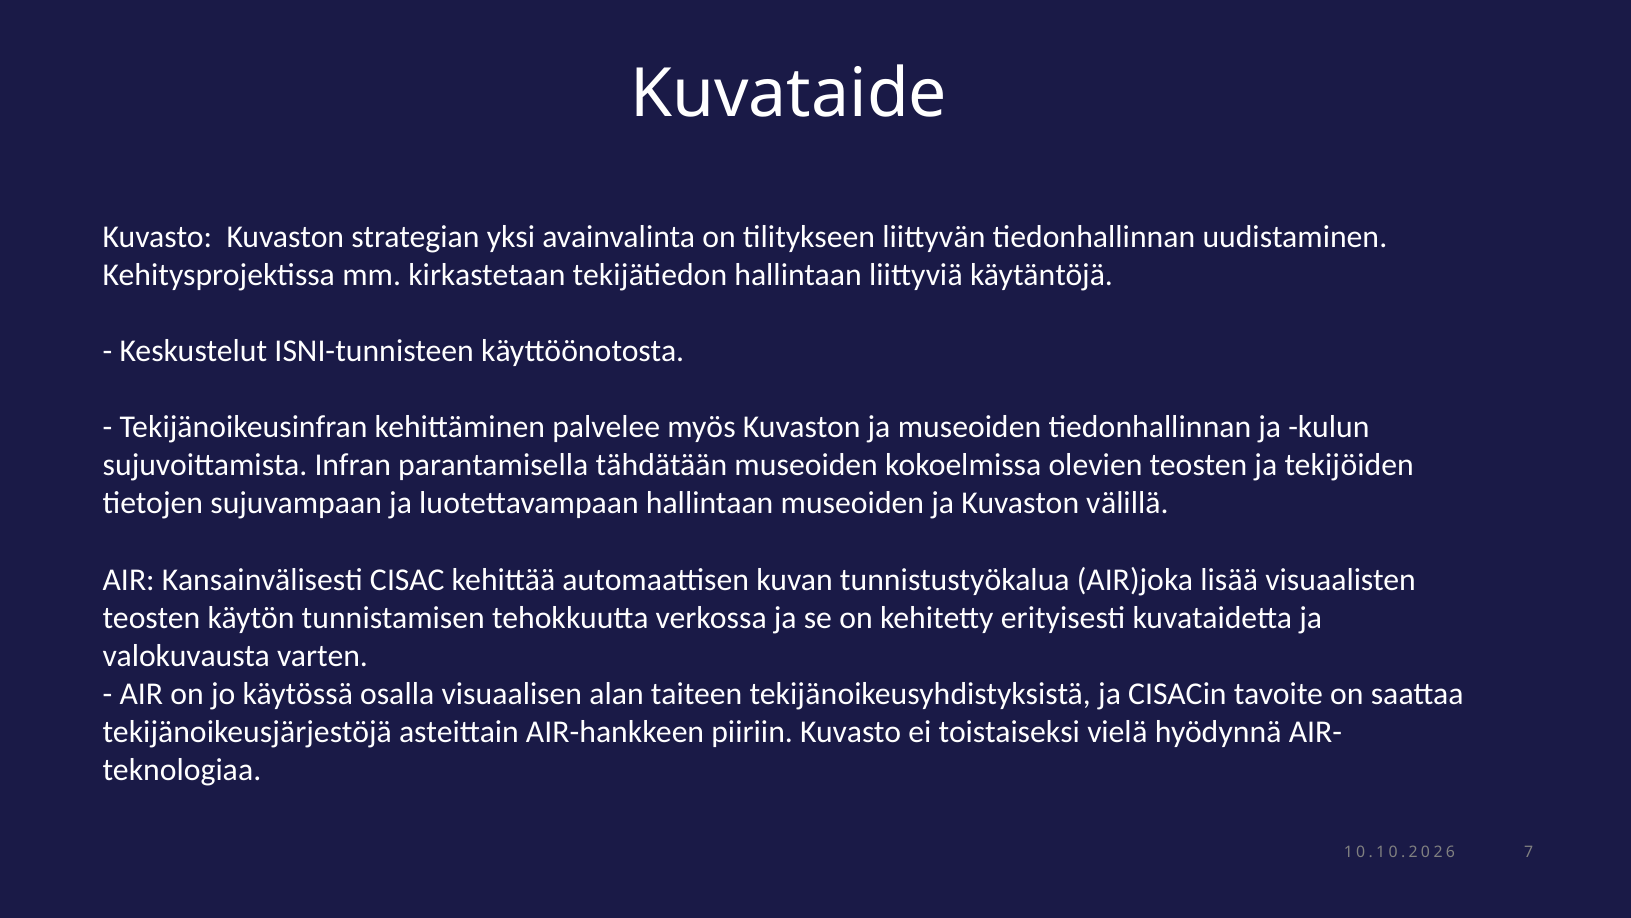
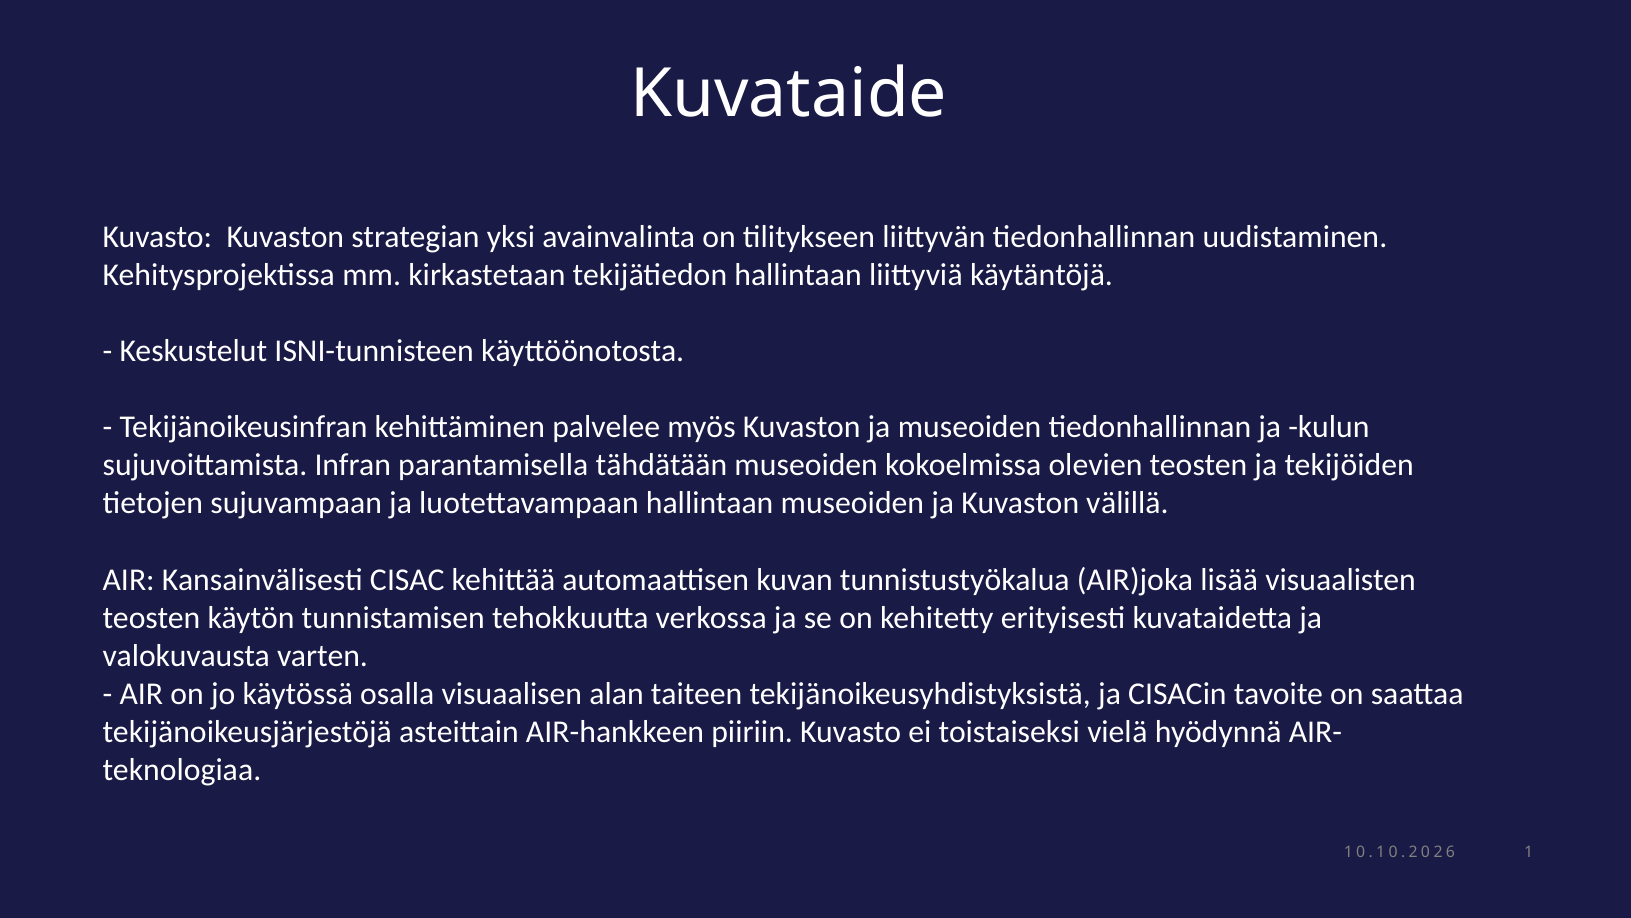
7: 7 -> 1
